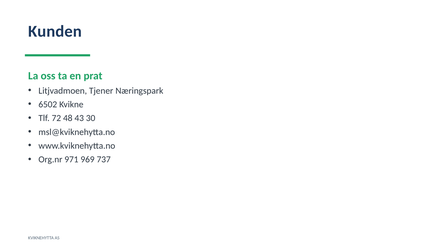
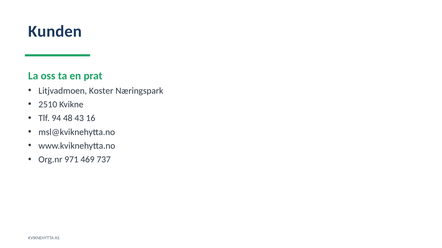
Tjener: Tjener -> Koster
6502: 6502 -> 2510
72: 72 -> 94
30: 30 -> 16
969: 969 -> 469
